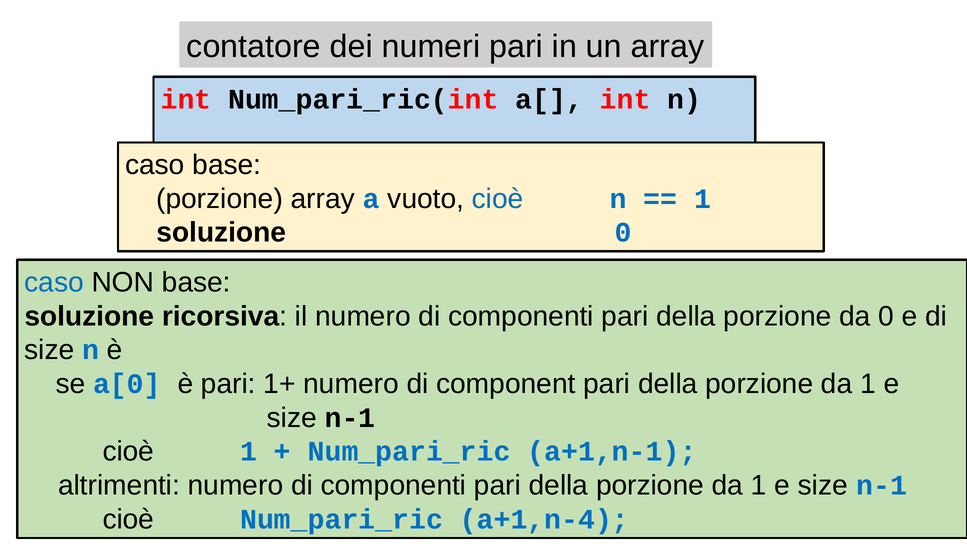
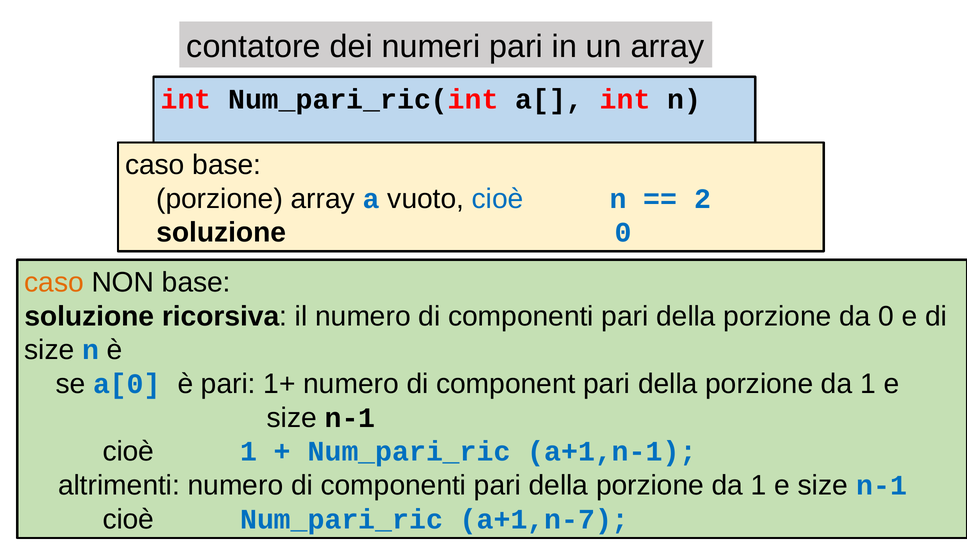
1 at (703, 199): 1 -> 2
caso at (54, 282) colour: blue -> orange
a+1,n-4: a+1,n-4 -> a+1,n-7
